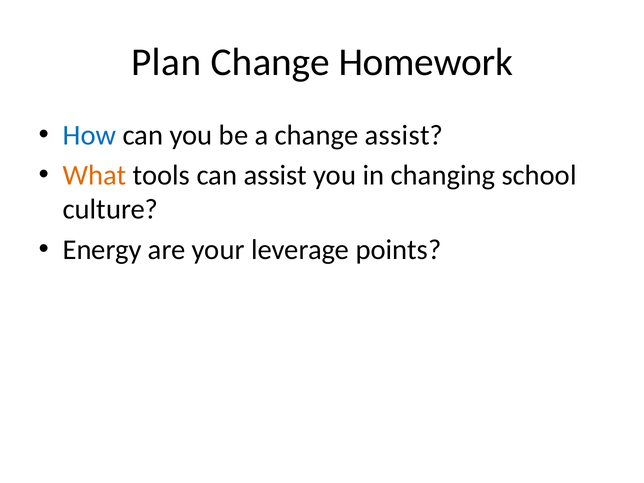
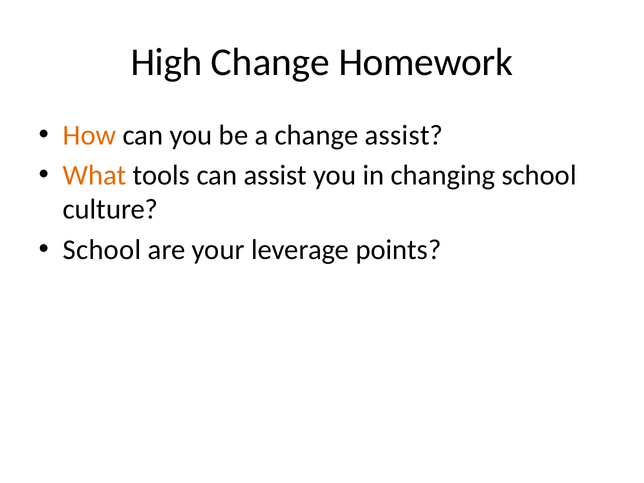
Plan: Plan -> High
How colour: blue -> orange
Energy at (102, 250): Energy -> School
